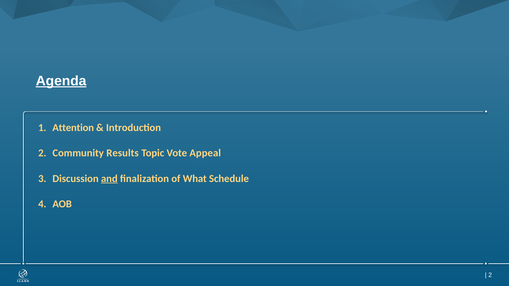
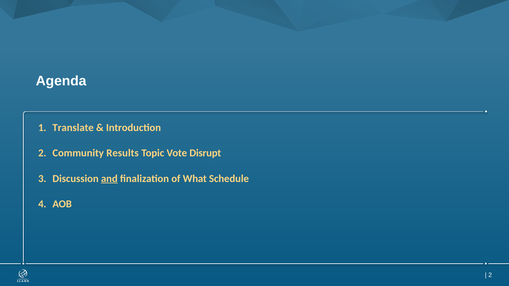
Agenda underline: present -> none
Attention: Attention -> Translate
Appeal: Appeal -> Disrupt
